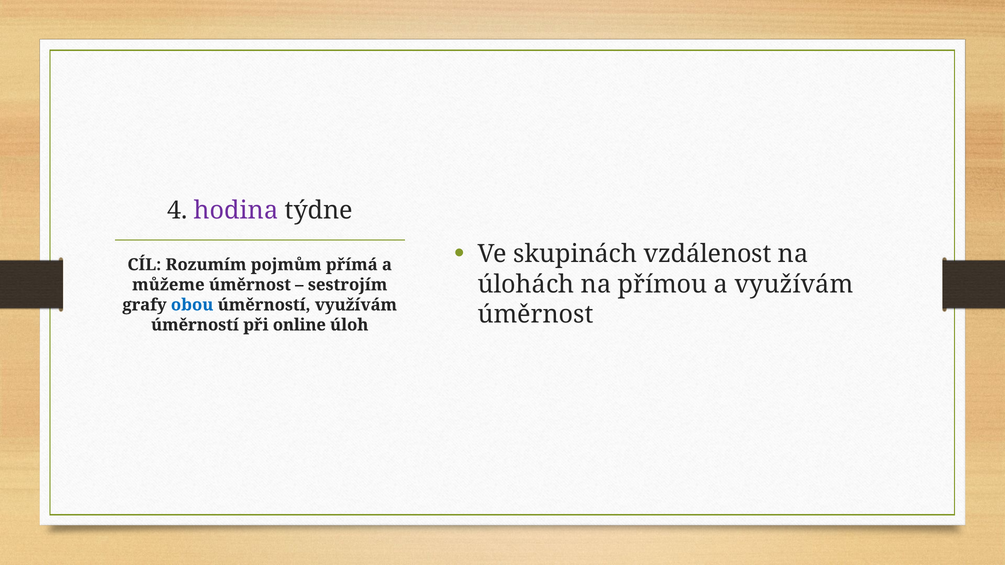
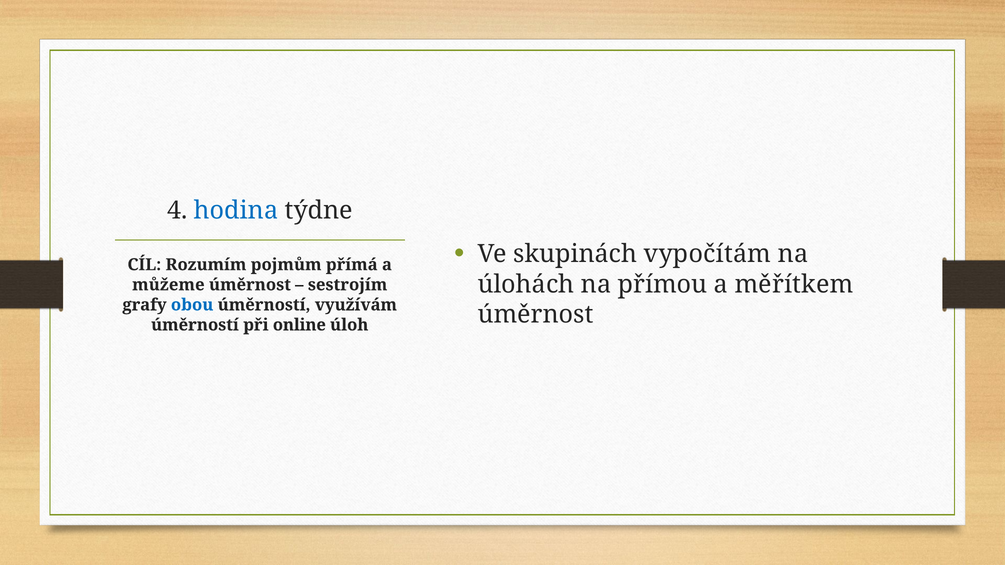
hodina colour: purple -> blue
vzdálenost: vzdálenost -> vypočítám
a využívám: využívám -> měřítkem
